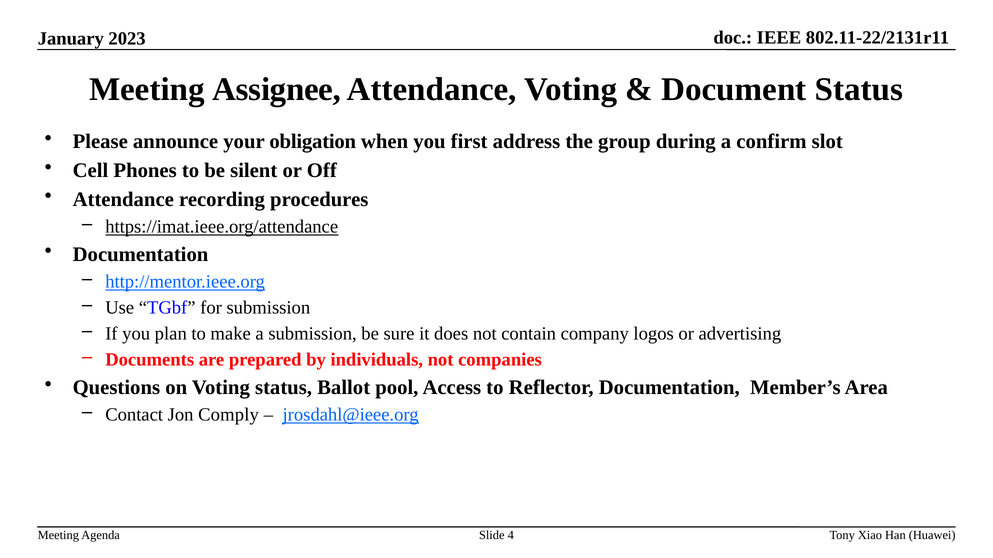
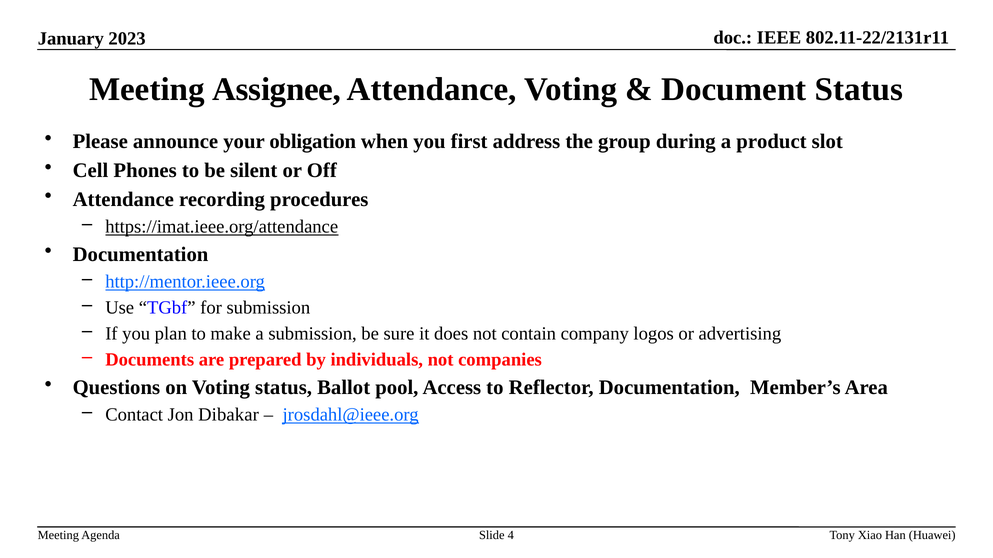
confirm: confirm -> product
Comply: Comply -> Dibakar
